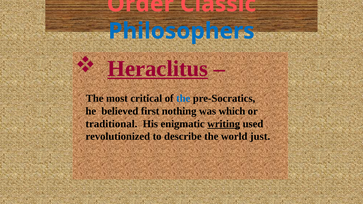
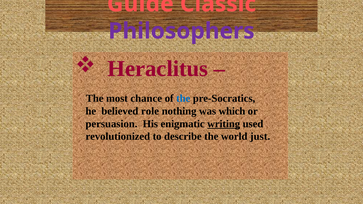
Order: Order -> Guide
Philosophers colour: blue -> purple
Heraclitus underline: present -> none
critical: critical -> chance
first: first -> role
traditional: traditional -> persuasion
